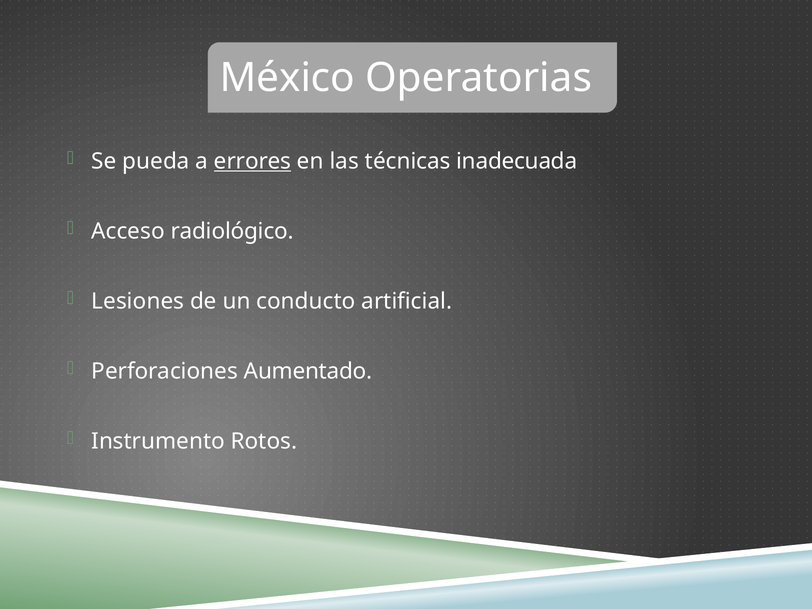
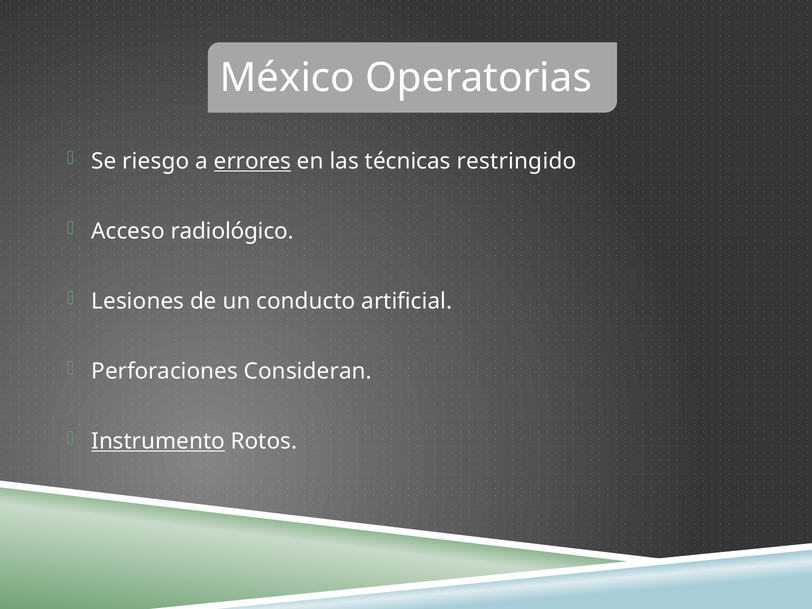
pueda: pueda -> riesgo
inadecuada: inadecuada -> restringido
Aumentado: Aumentado -> Consideran
Instrumento underline: none -> present
